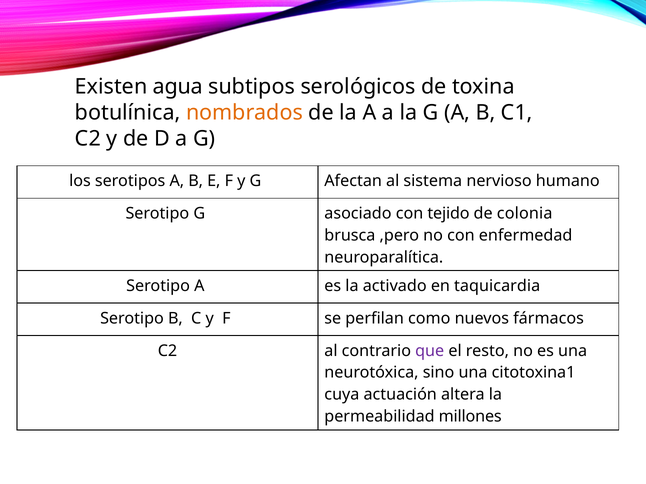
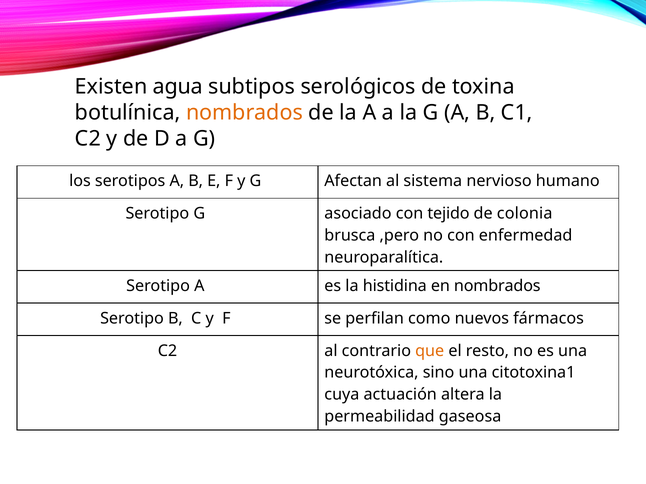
activado: activado -> histidina
en taquicardia: taquicardia -> nombrados
que colour: purple -> orange
millones: millones -> gaseosa
